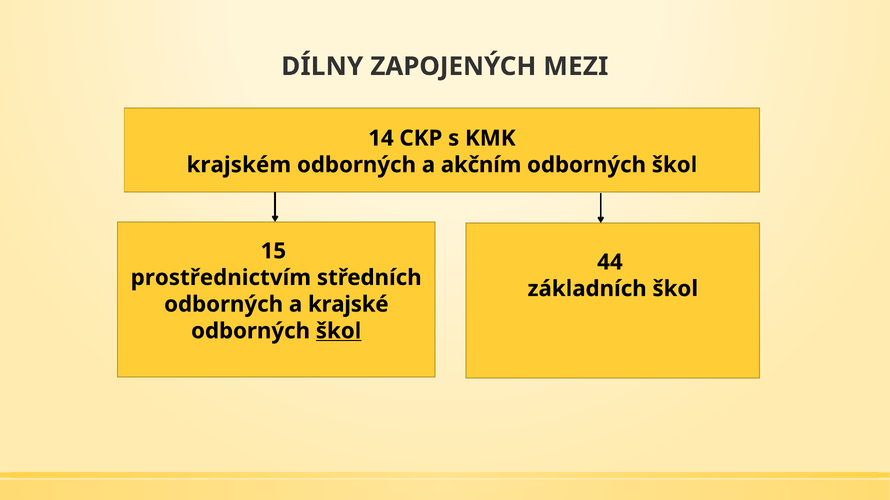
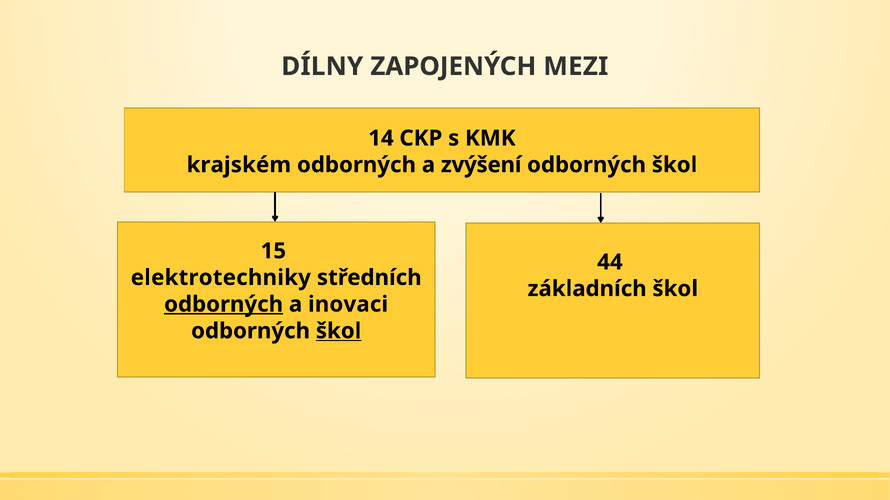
akčním: akčním -> zvýšení
prostřednictvím: prostřednictvím -> elektrotechniky
odborných at (224, 305) underline: none -> present
krajské: krajské -> inovaci
